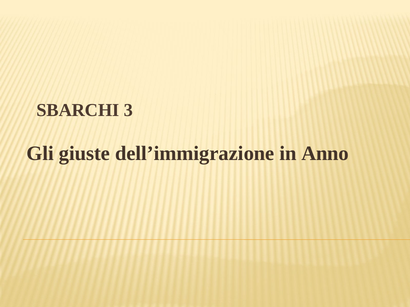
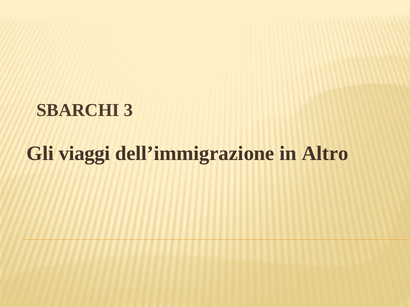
giuste: giuste -> viaggi
Anno: Anno -> Altro
